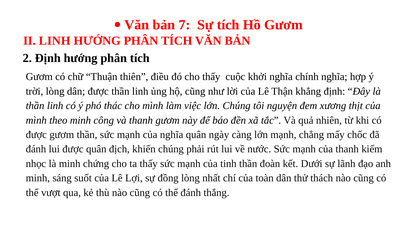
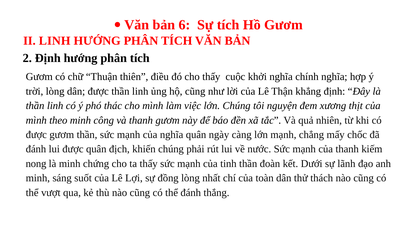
7: 7 -> 6
nhọc: nhọc -> nong
